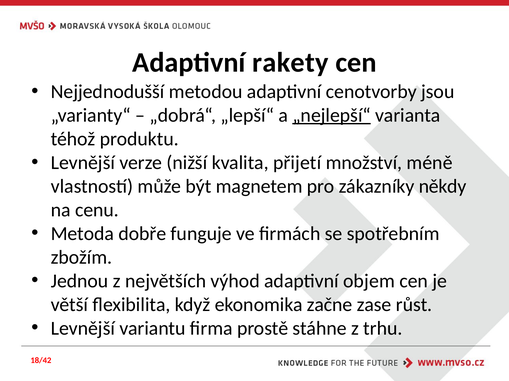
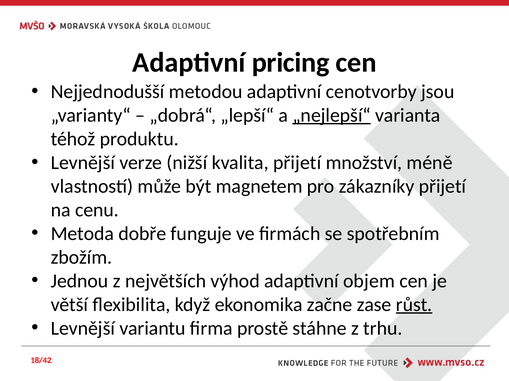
rakety: rakety -> pricing
zákazníky někdy: někdy -> přijetí
růst underline: none -> present
